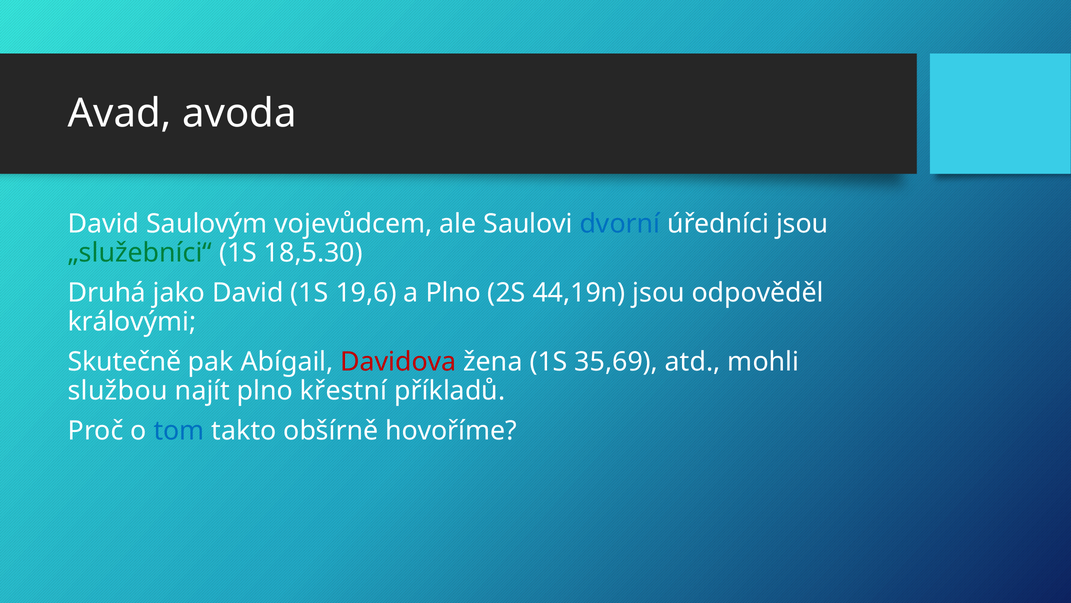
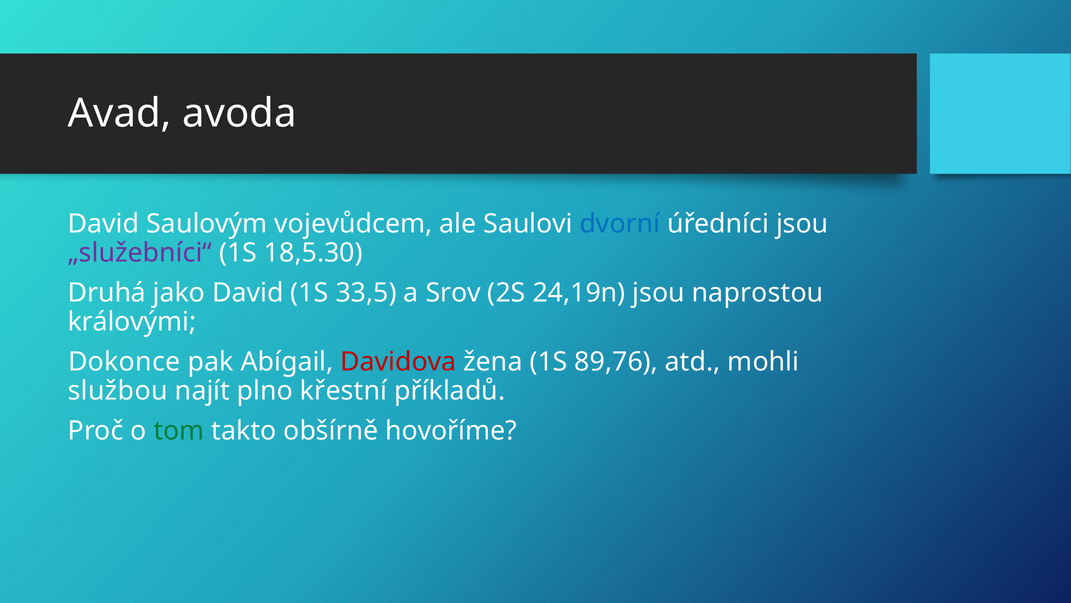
„služebníci“ colour: green -> purple
19,6: 19,6 -> 33,5
a Plno: Plno -> Srov
44,19n: 44,19n -> 24,19n
odpověděl: odpověděl -> naprostou
Skutečně: Skutečně -> Dokonce
35,69: 35,69 -> 89,76
tom colour: blue -> green
